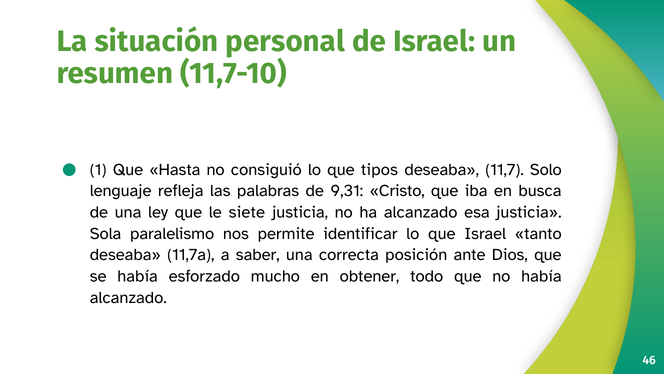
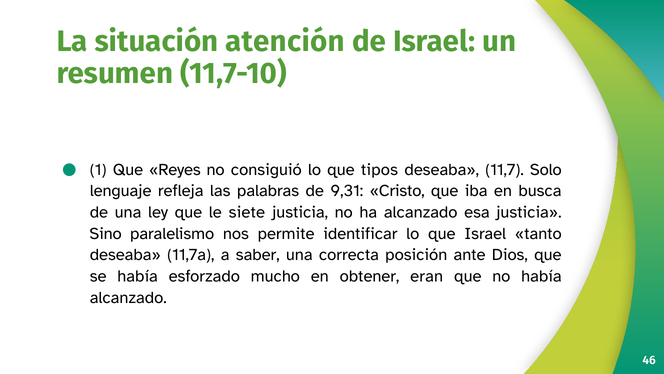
personal: personal -> atención
Hasta: Hasta -> Reyes
Sola: Sola -> Sino
todo: todo -> eran
